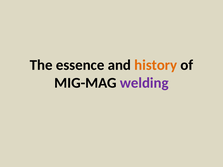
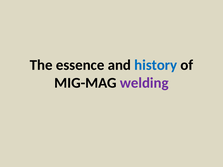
history colour: orange -> blue
